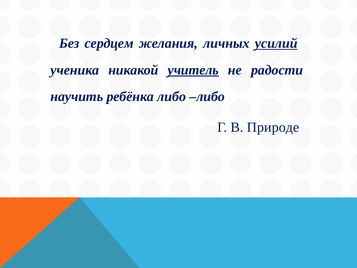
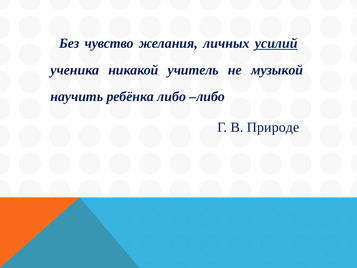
сердцем: сердцем -> чувство
учитель underline: present -> none
радости: радости -> музыкой
